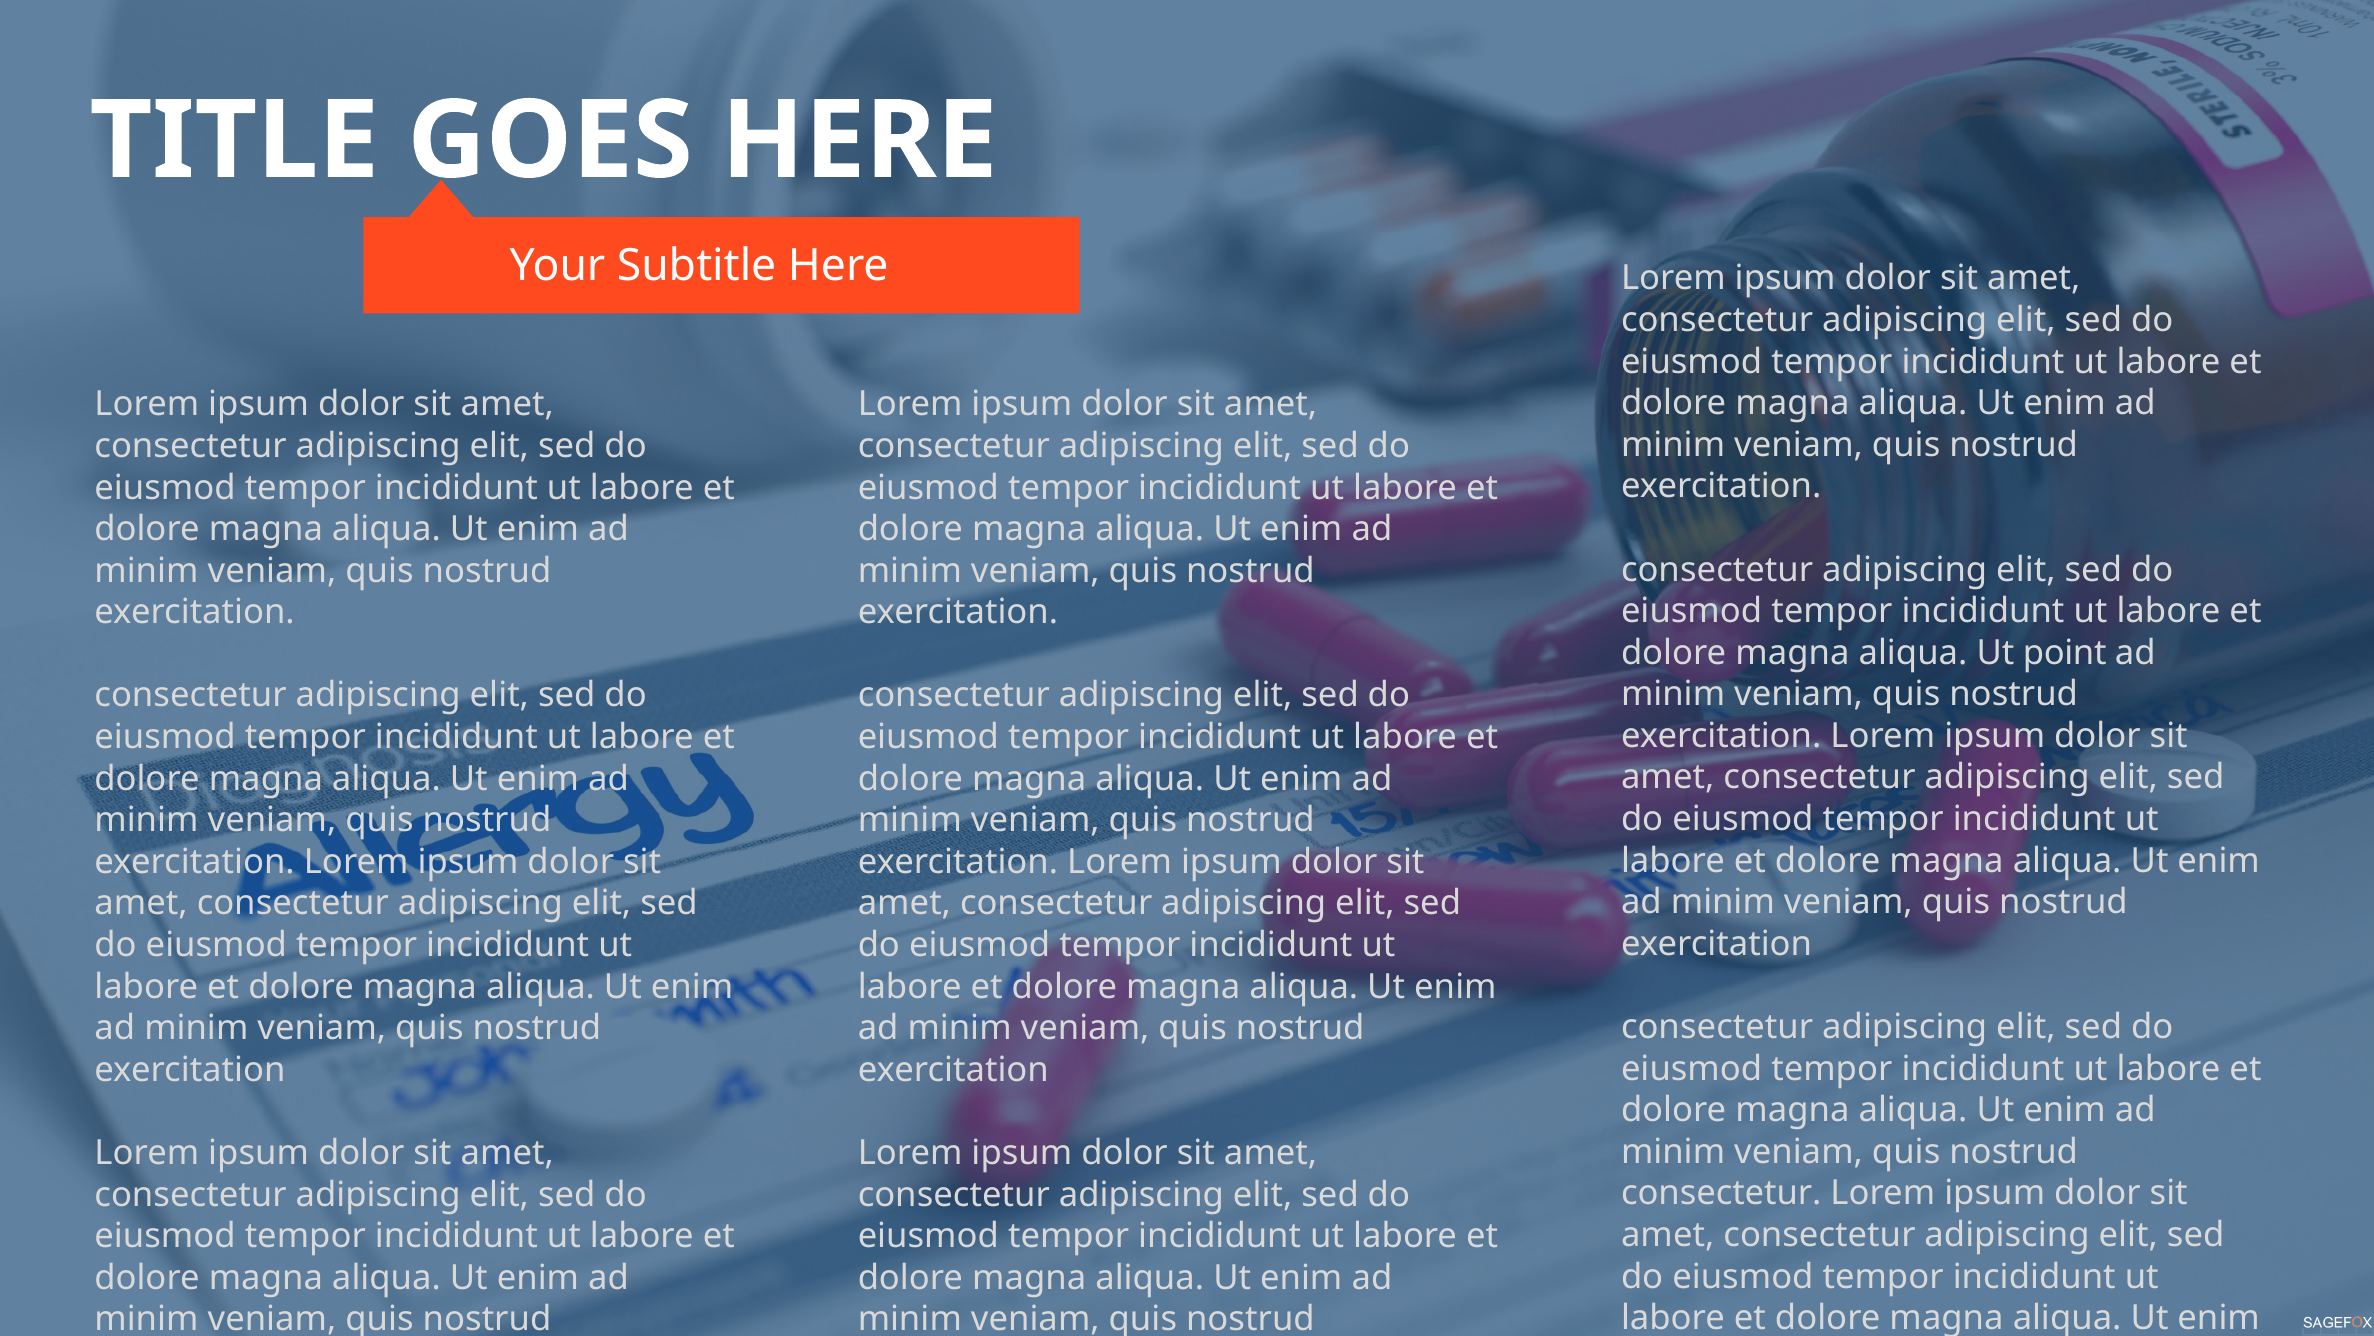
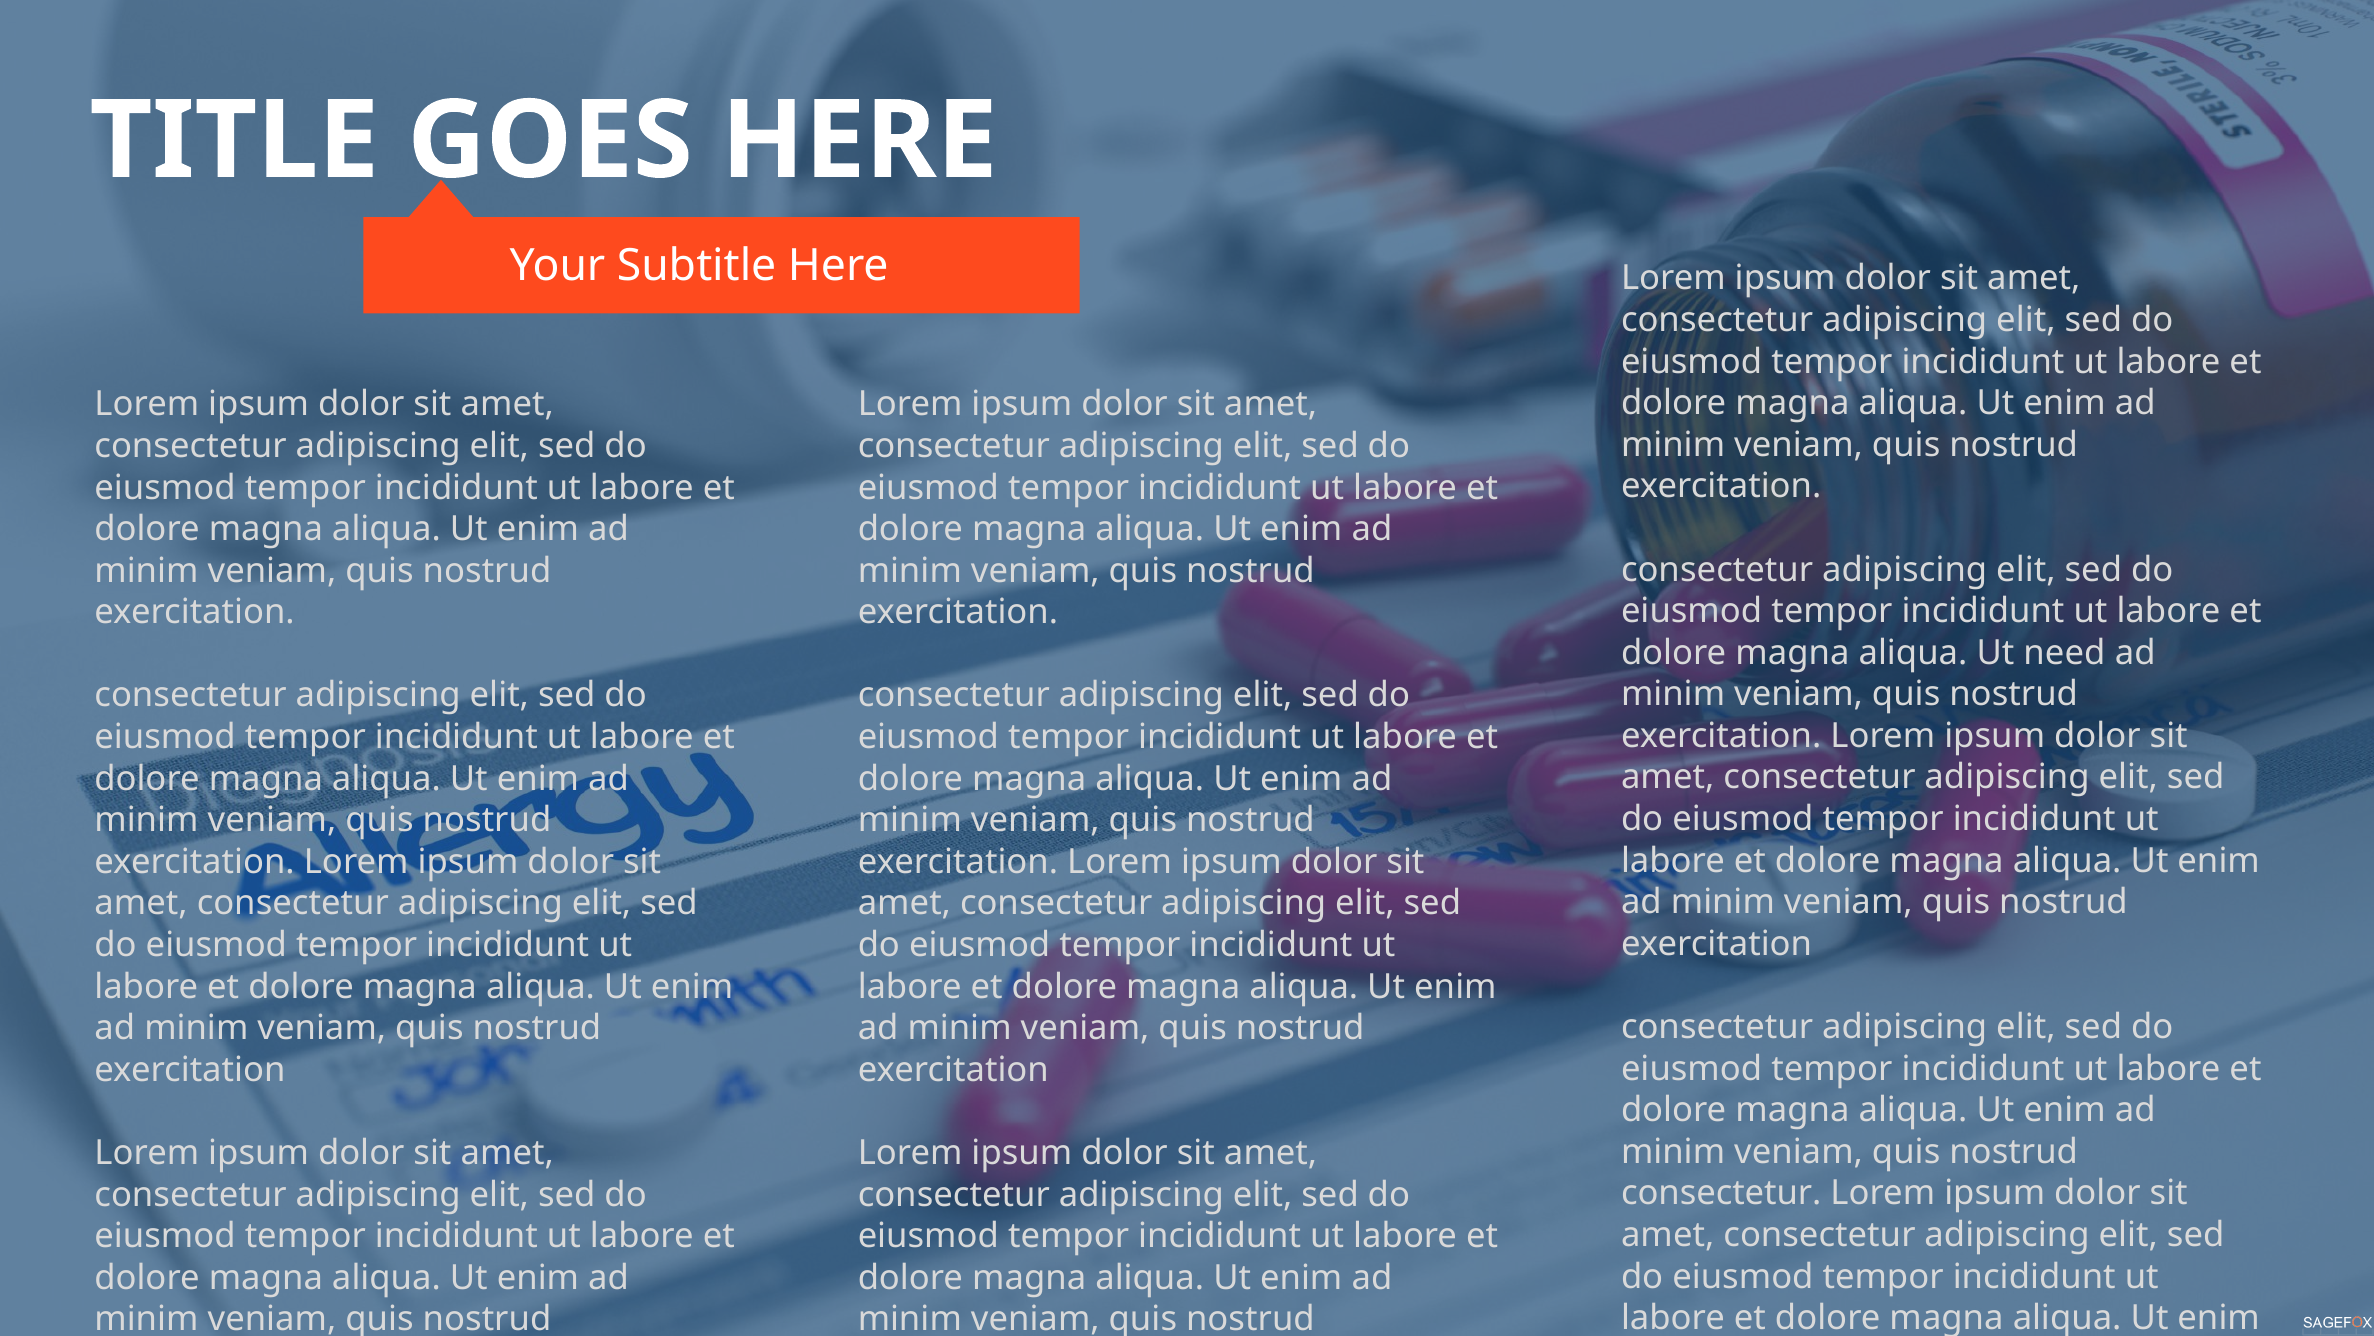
point: point -> need
